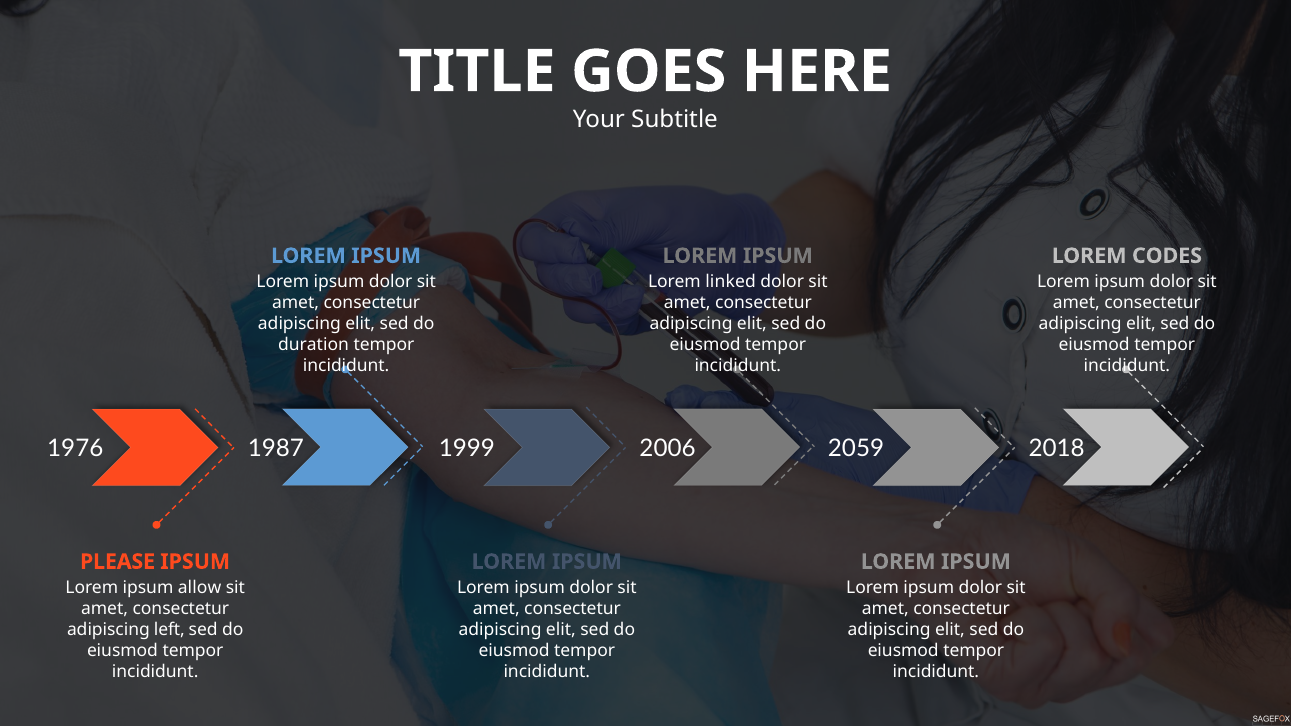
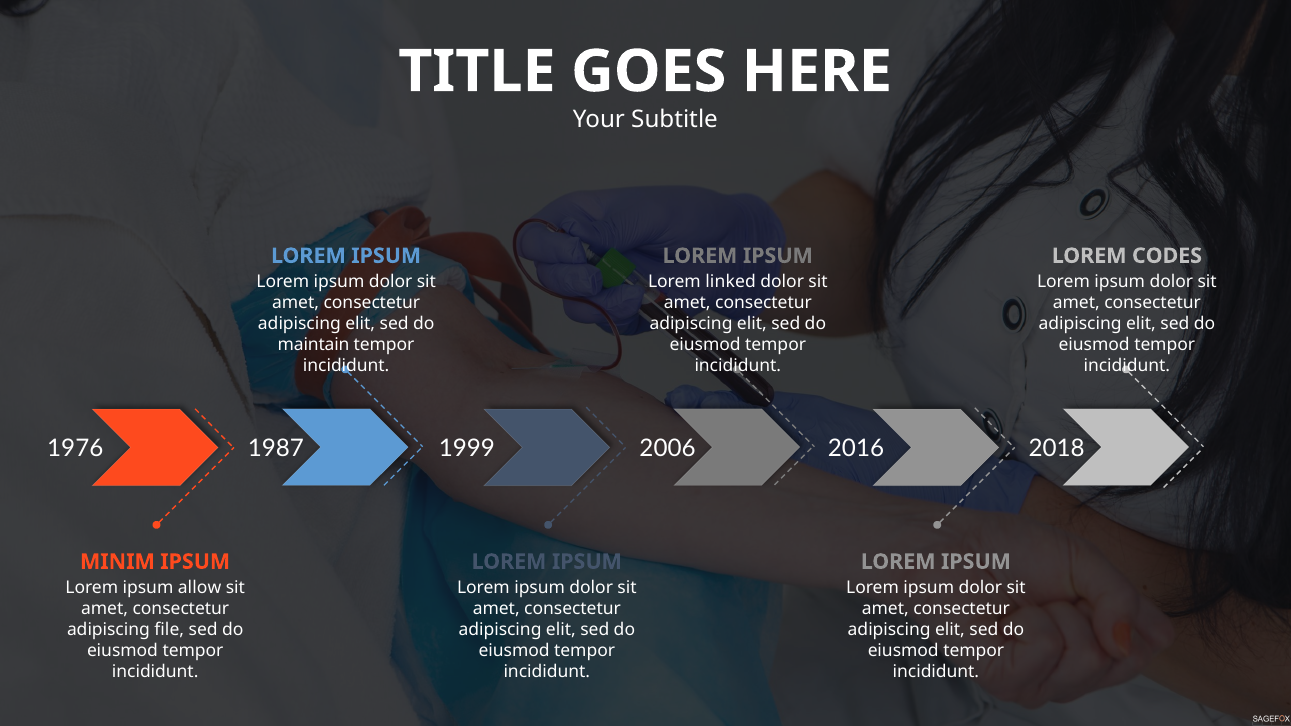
duration: duration -> maintain
2059: 2059 -> 2016
PLEASE: PLEASE -> MINIM
left: left -> file
